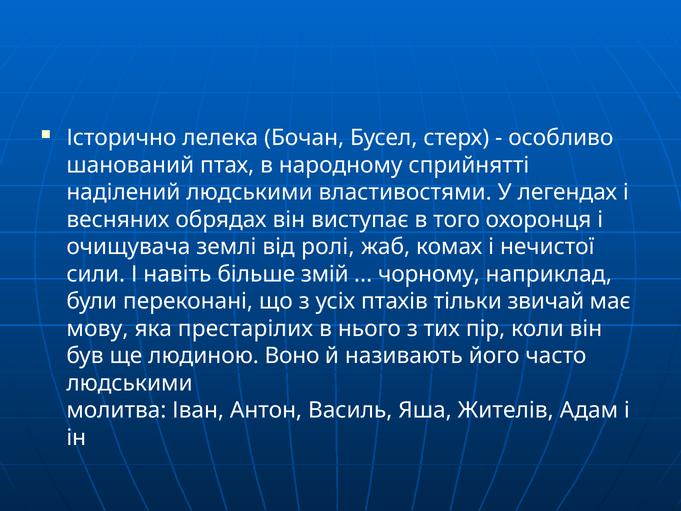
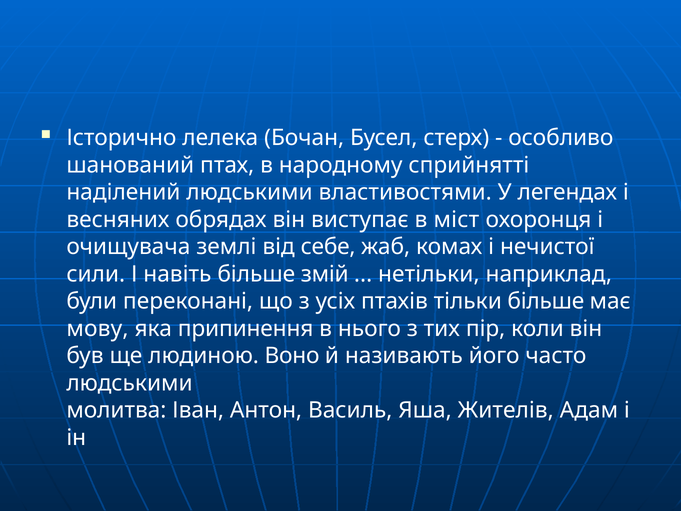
того: того -> міст
ролі: ролі -> себе
чорному: чорному -> нетільки
тільки звичай: звичай -> більше
престарілих: престарілих -> припинення
